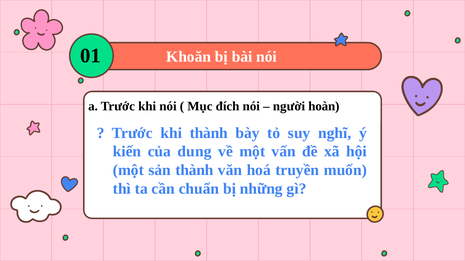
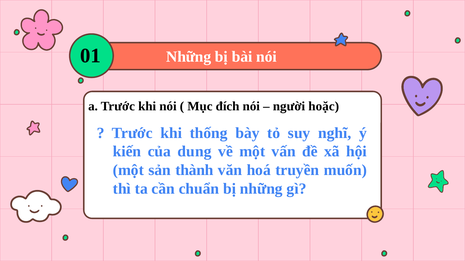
Khoăn at (189, 57): Khoăn -> Những
hoàn: hoàn -> hoặc
khi thành: thành -> thống
